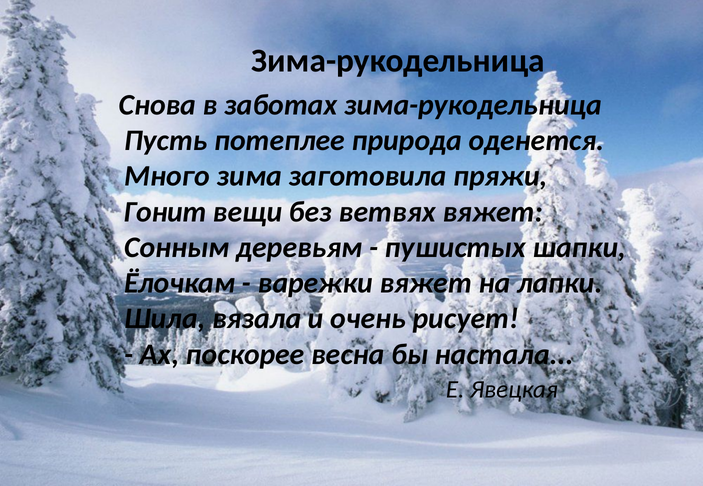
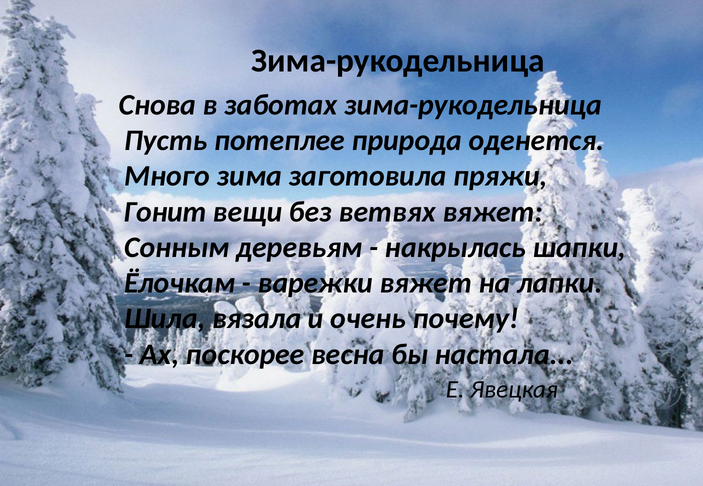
пушистых: пушистых -> накрылась
рисует: рисует -> почему
